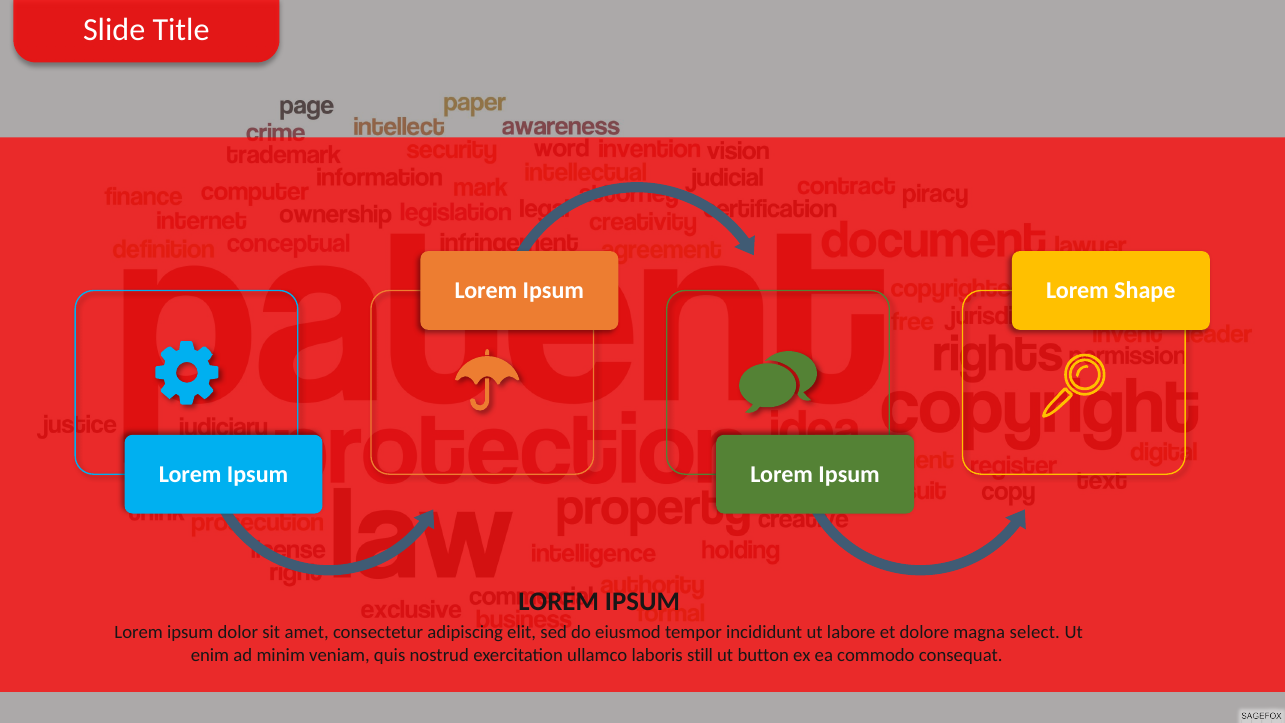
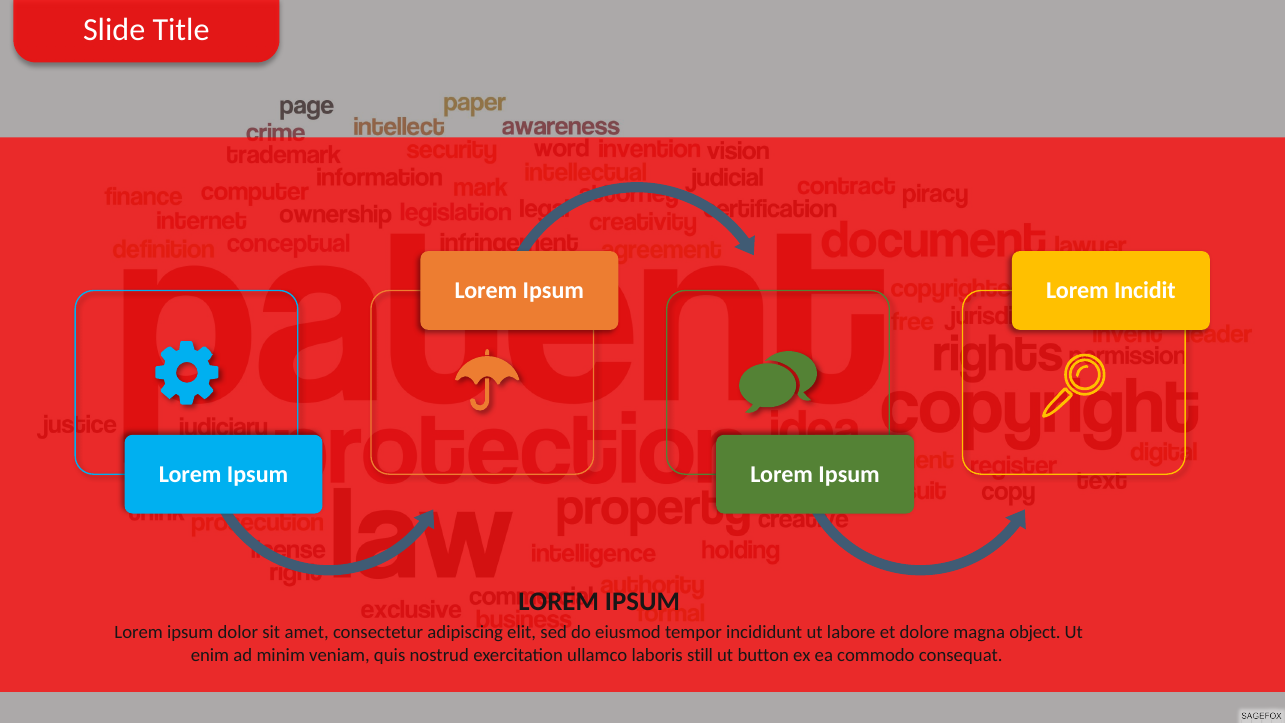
Shape: Shape -> Incidit
select: select -> object
